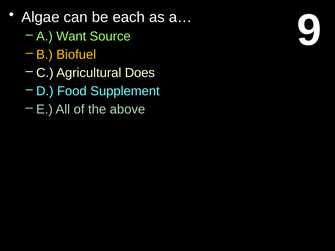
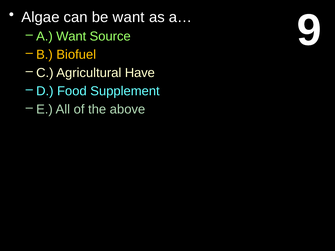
be each: each -> want
Does: Does -> Have
